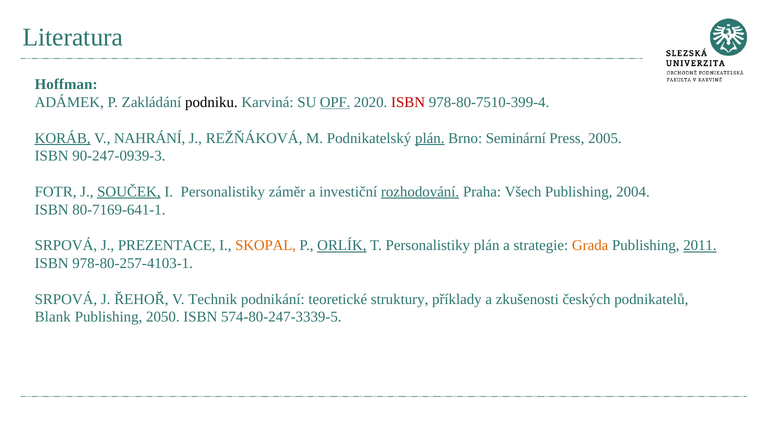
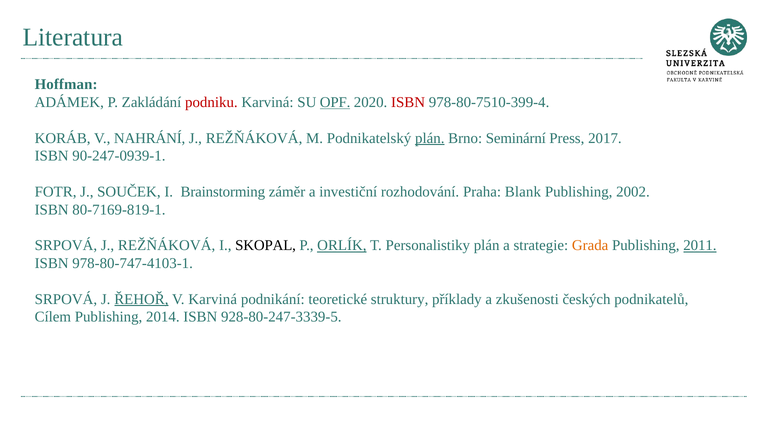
podniku colour: black -> red
KORÁB underline: present -> none
2005: 2005 -> 2017
90-247-0939-3: 90-247-0939-3 -> 90-247-0939-1
SOUČEK underline: present -> none
I Personalistiky: Personalistiky -> Brainstorming
rozhodování underline: present -> none
Všech: Všech -> Blank
2004: 2004 -> 2002
80-7169-641-1: 80-7169-641-1 -> 80-7169-819-1
SRPOVÁ J PREZENTACE: PREZENTACE -> REŽŇÁKOVÁ
SKOPAL colour: orange -> black
978-80-257-4103-1: 978-80-257-4103-1 -> 978-80-747-4103-1
ŘEHOŘ underline: none -> present
V Technik: Technik -> Karviná
Blank: Blank -> Cílem
2050: 2050 -> 2014
574-80-247-3339-5: 574-80-247-3339-5 -> 928-80-247-3339-5
